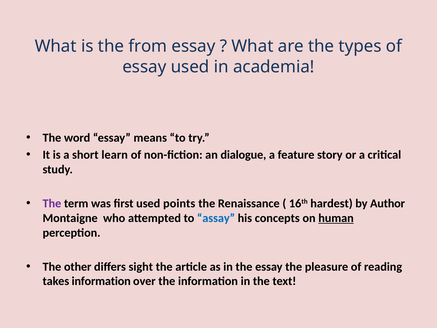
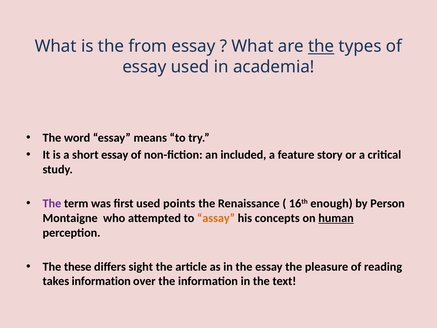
the at (321, 46) underline: none -> present
short learn: learn -> essay
dialogue: dialogue -> included
hardest: hardest -> enough
Author: Author -> Person
assay colour: blue -> orange
other: other -> these
